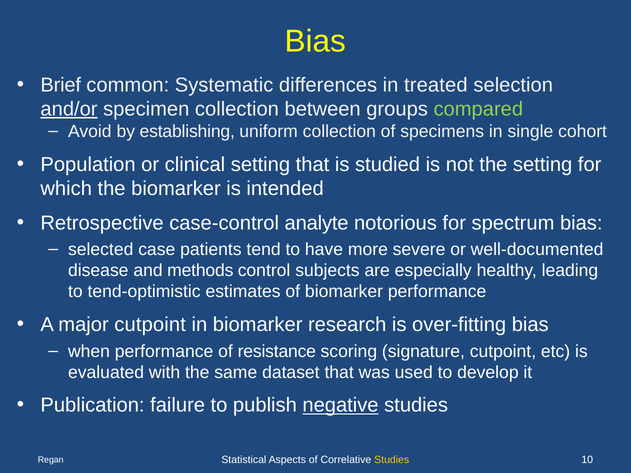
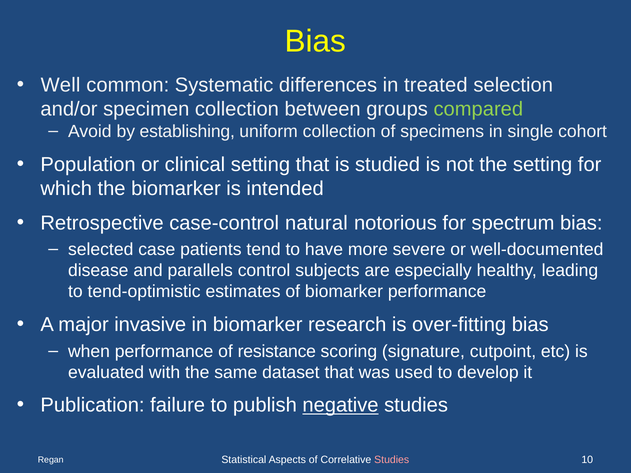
Brief: Brief -> Well
and/or underline: present -> none
analyte: analyte -> natural
methods: methods -> parallels
major cutpoint: cutpoint -> invasive
Studies at (392, 460) colour: yellow -> pink
